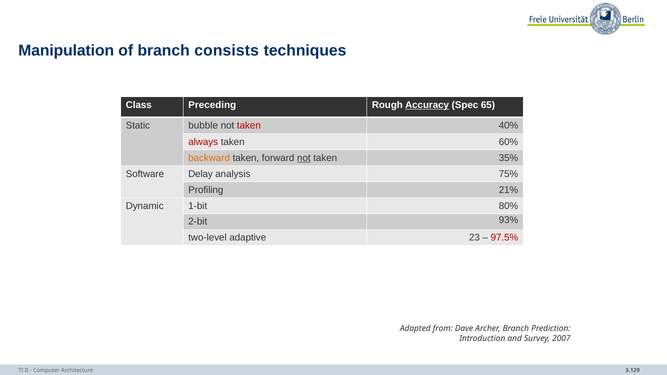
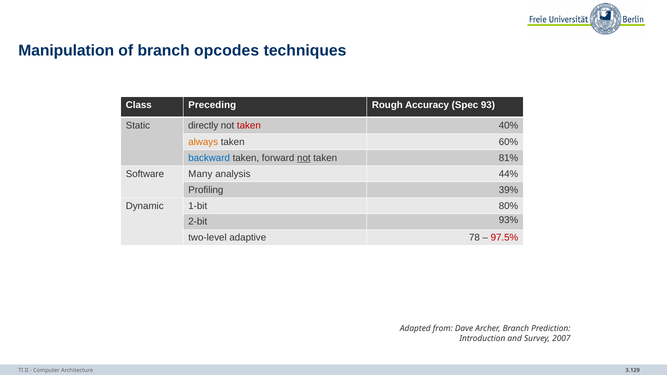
consists: consists -> opcodes
Accuracy underline: present -> none
65: 65 -> 93
bubble: bubble -> directly
always colour: red -> orange
backward colour: orange -> blue
35%: 35% -> 81%
Delay: Delay -> Many
75%: 75% -> 44%
21%: 21% -> 39%
23: 23 -> 78
